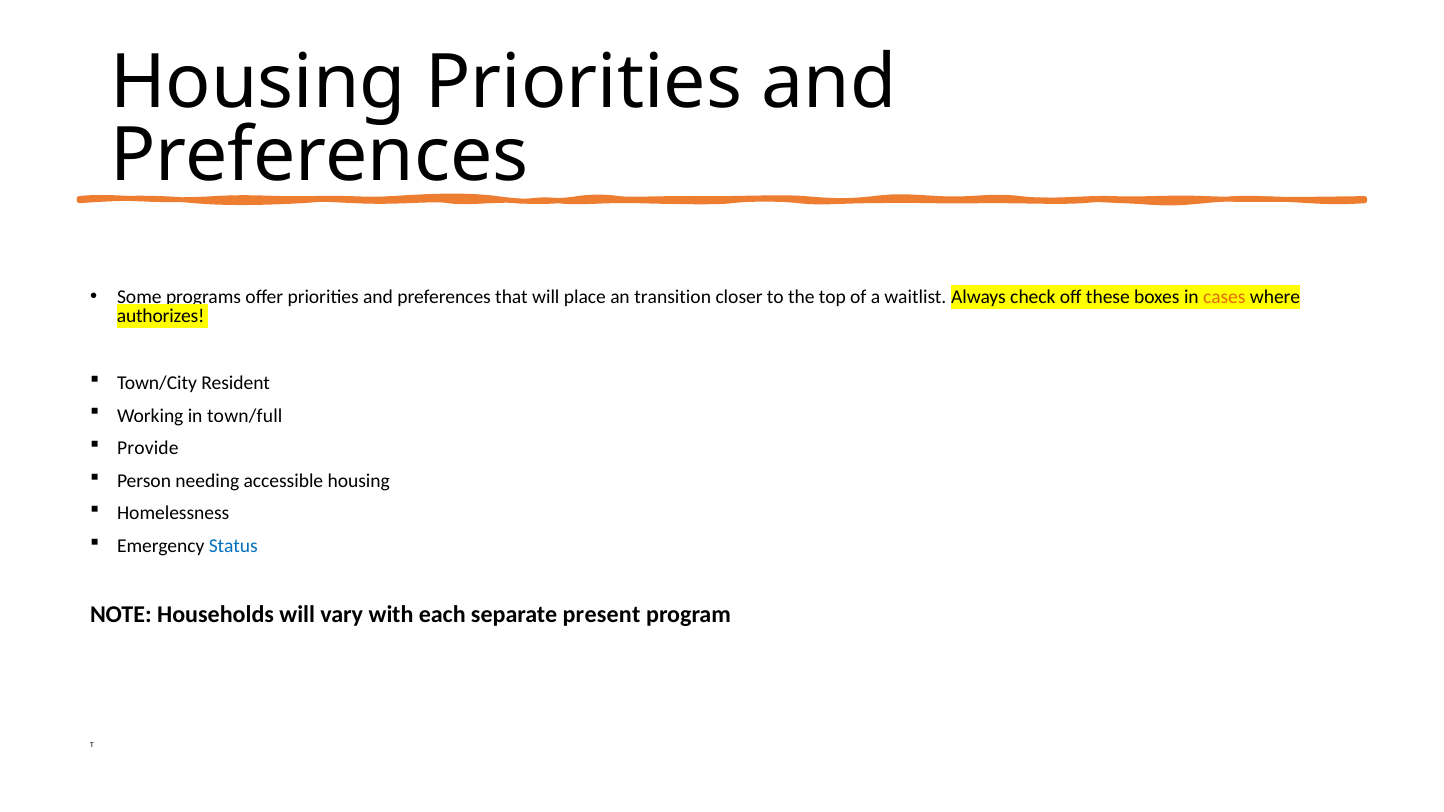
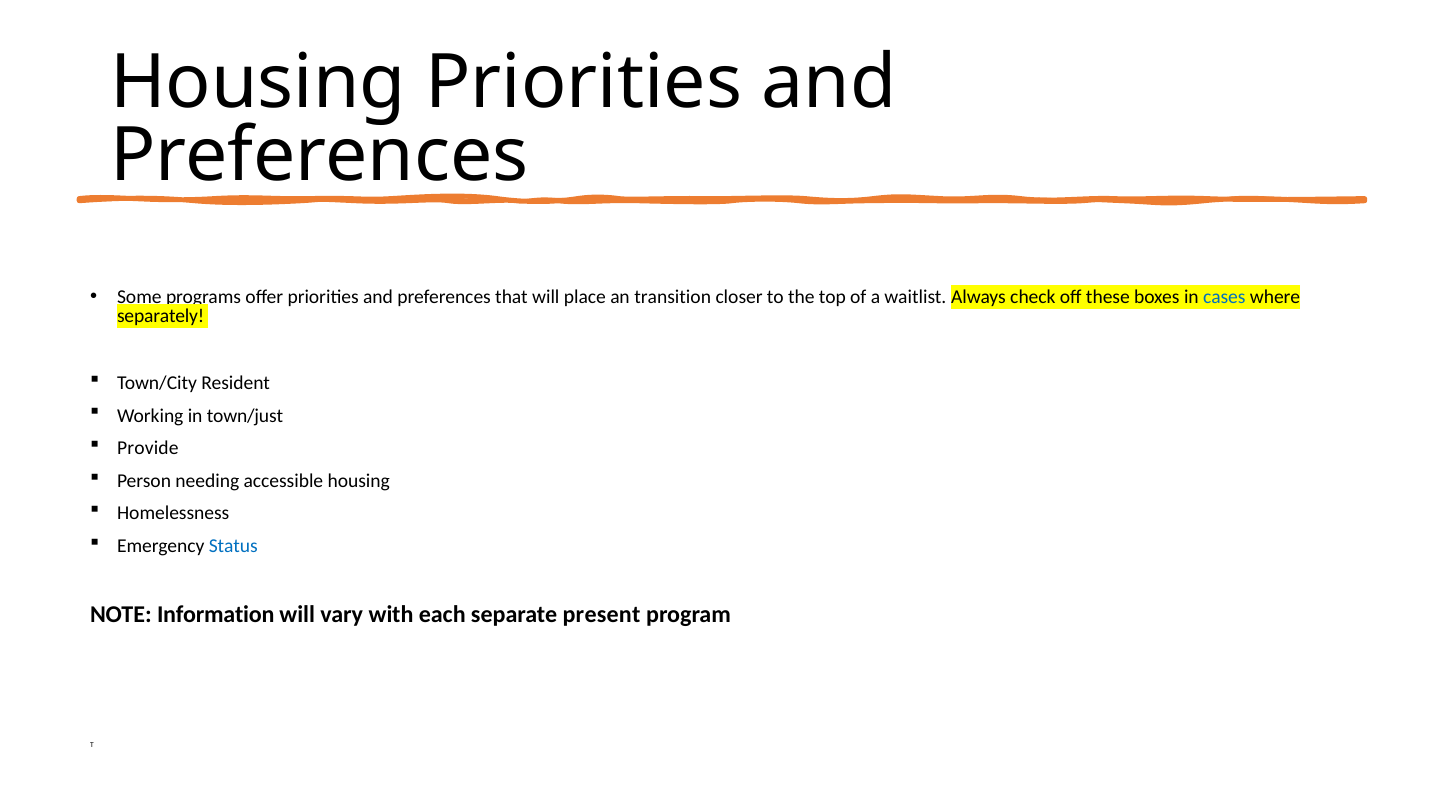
cases colour: orange -> blue
authorizes: authorizes -> separately
town/full: town/full -> town/just
Households: Households -> Information
